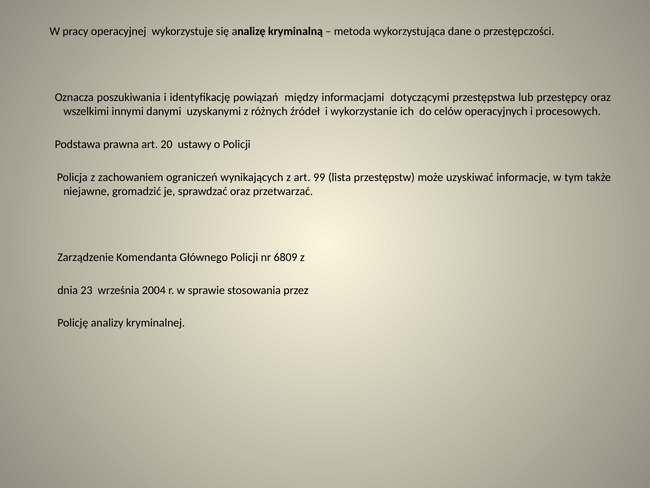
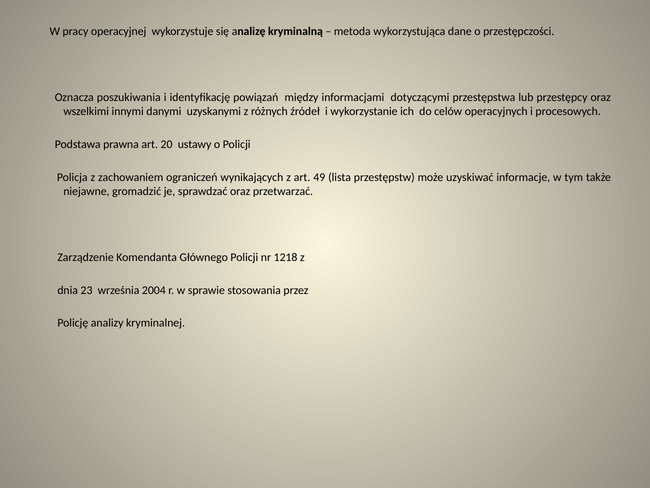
99: 99 -> 49
6809: 6809 -> 1218
